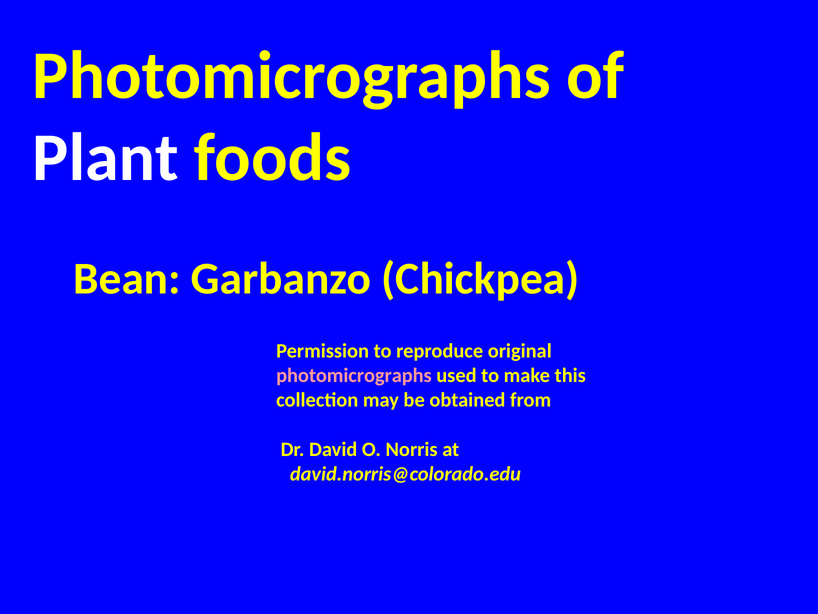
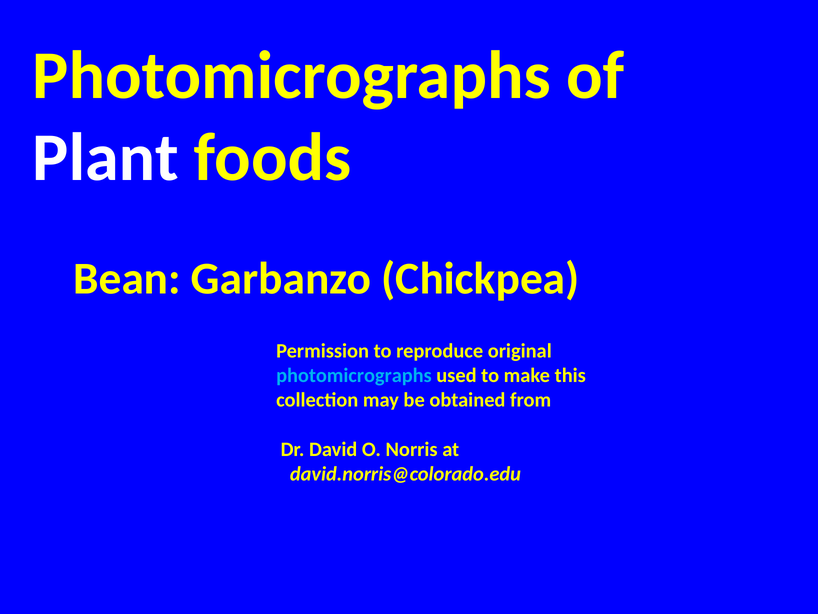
photomicrographs at (354, 375) colour: pink -> light blue
